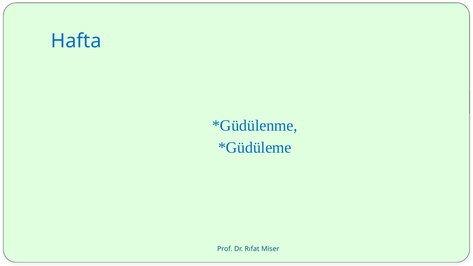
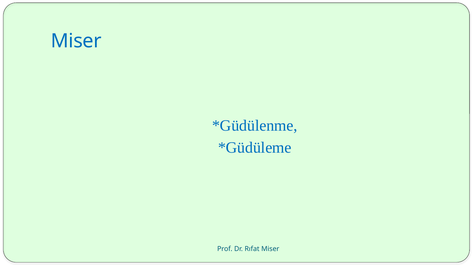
Hafta at (76, 41): Hafta -> Miser
